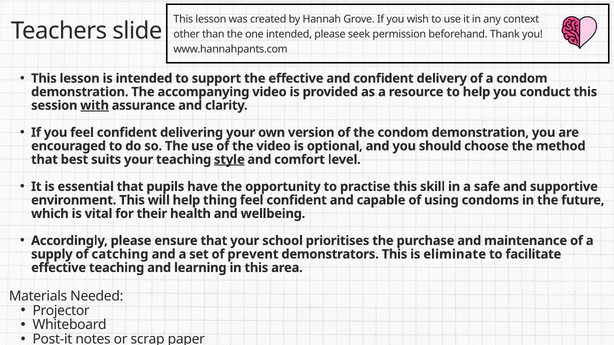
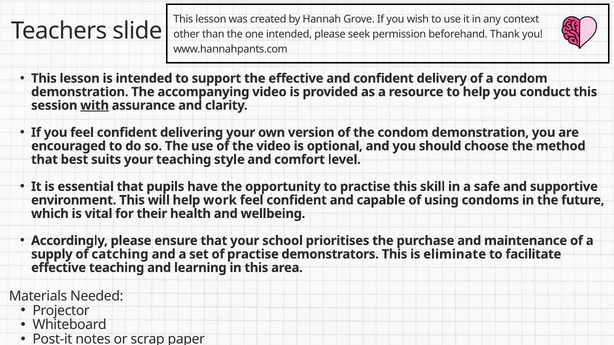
style underline: present -> none
thing: thing -> work
of prevent: prevent -> practise
